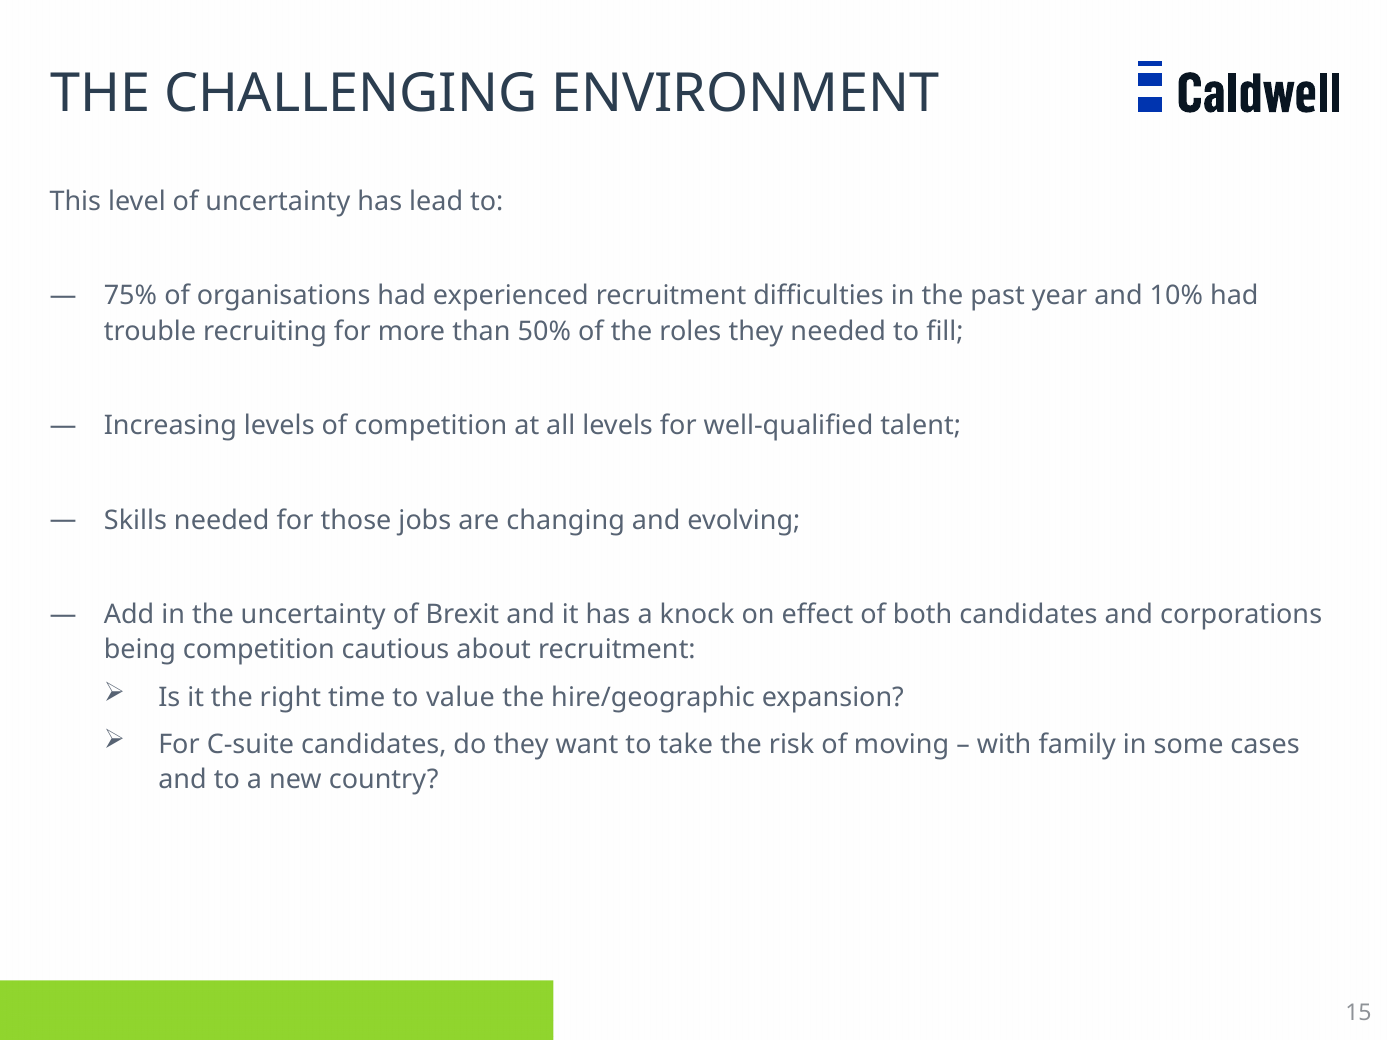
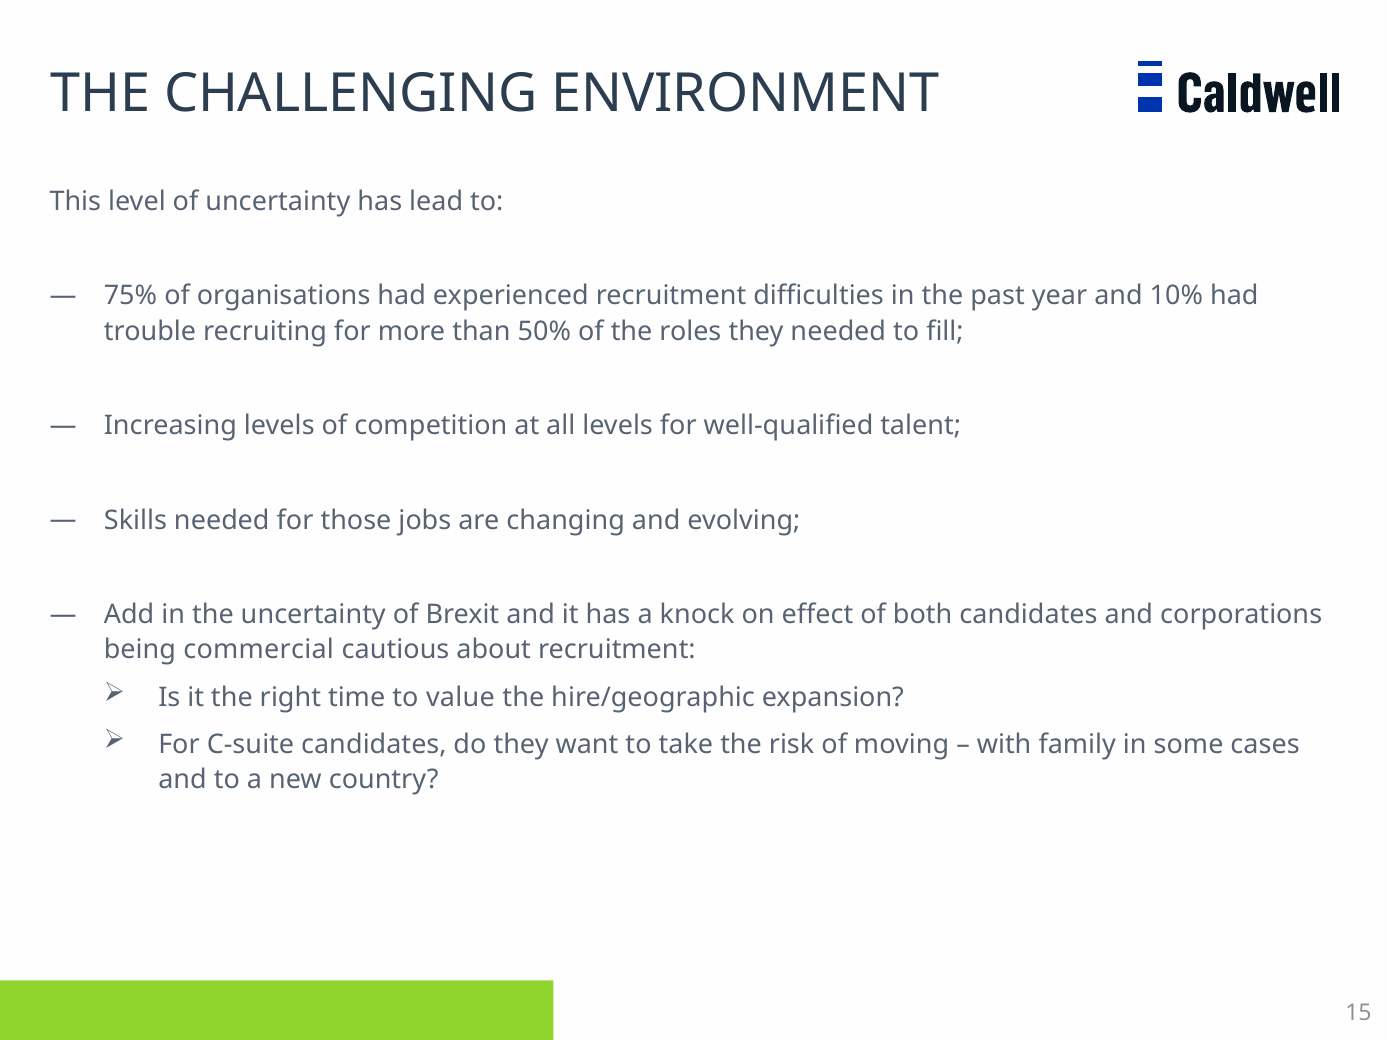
being competition: competition -> commercial
